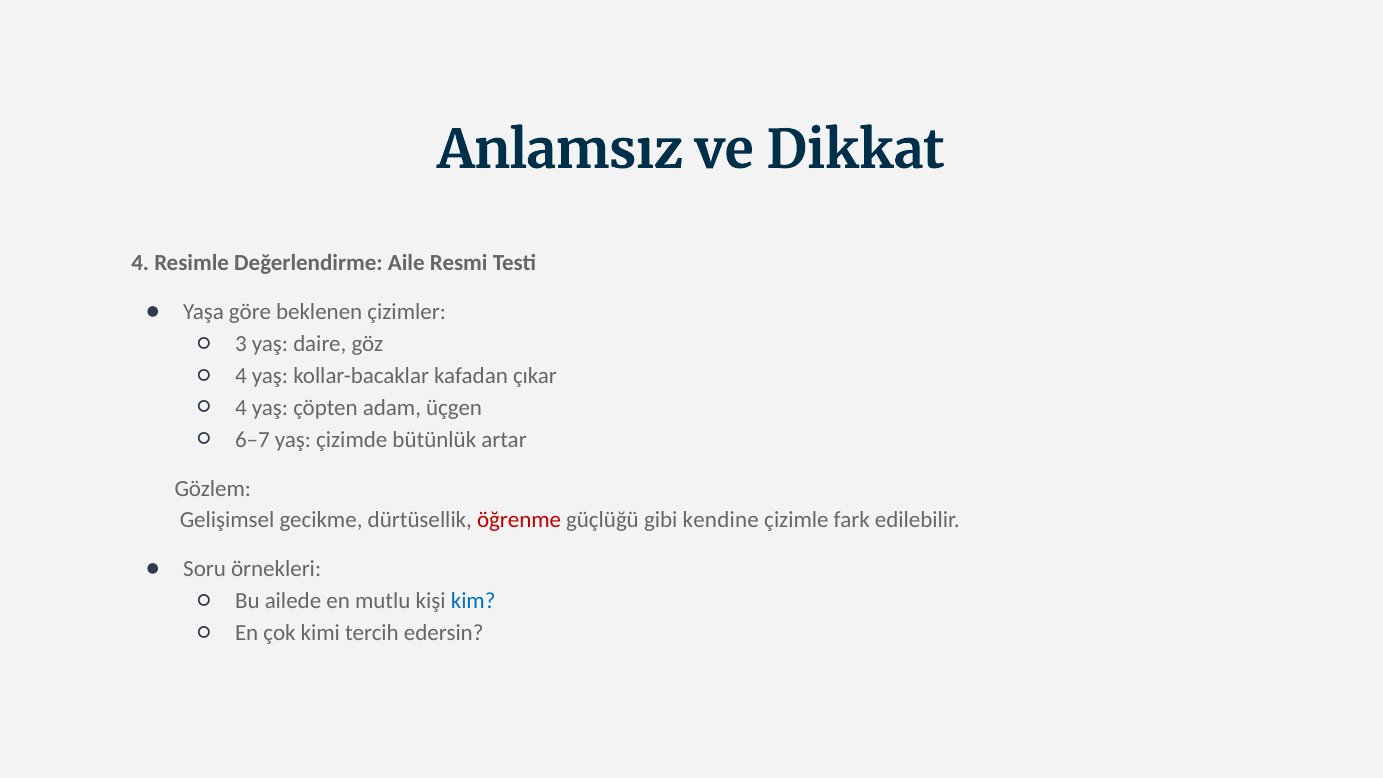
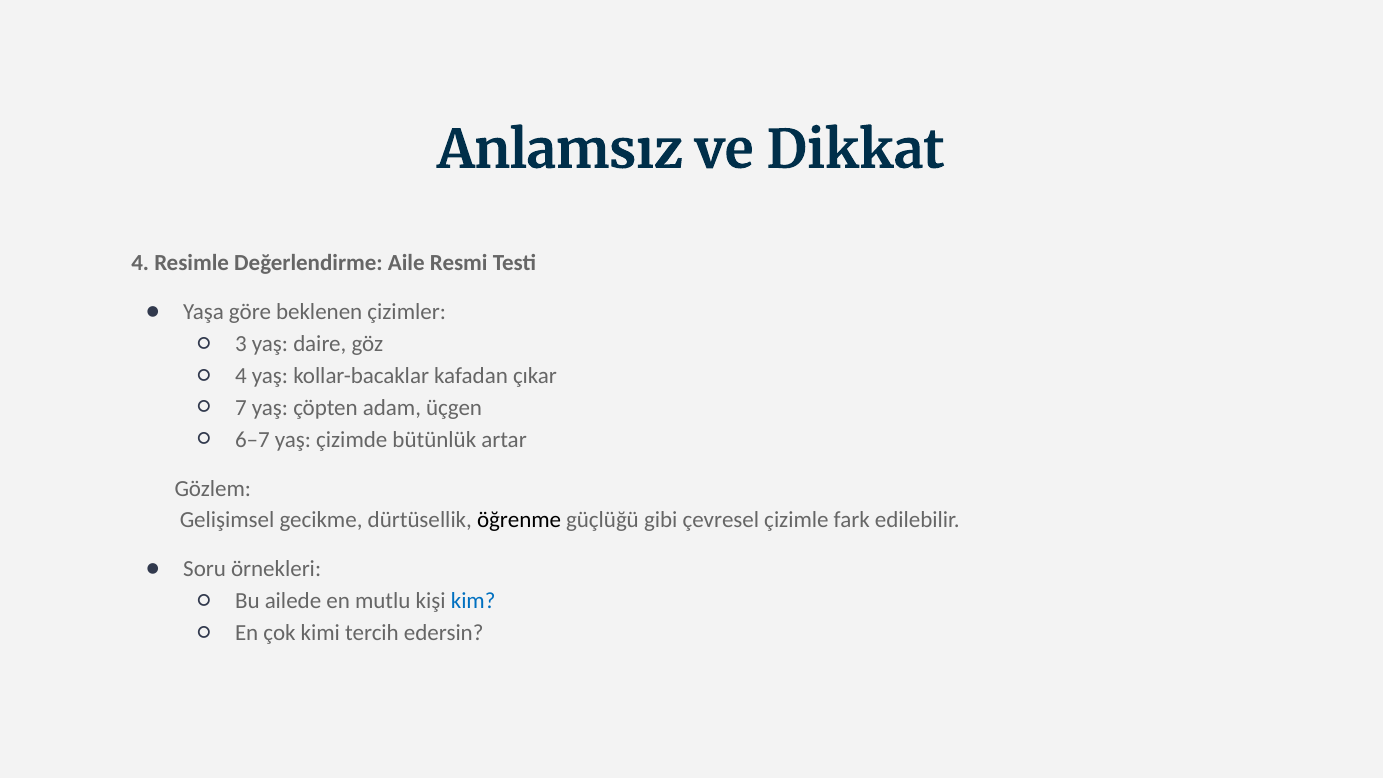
4 at (241, 408): 4 -> 7
öğrenme colour: red -> black
kendine: kendine -> çevresel
